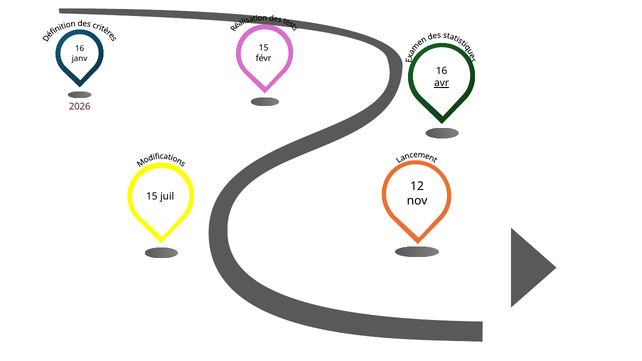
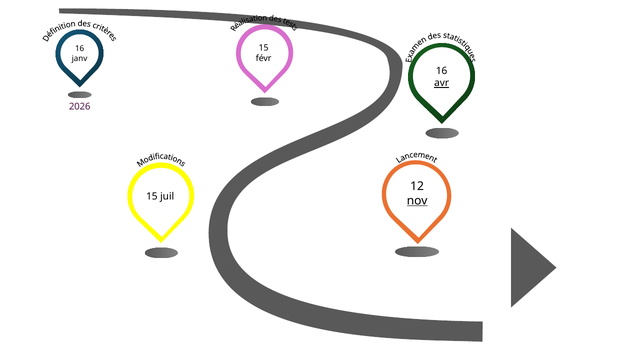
nov underline: none -> present
